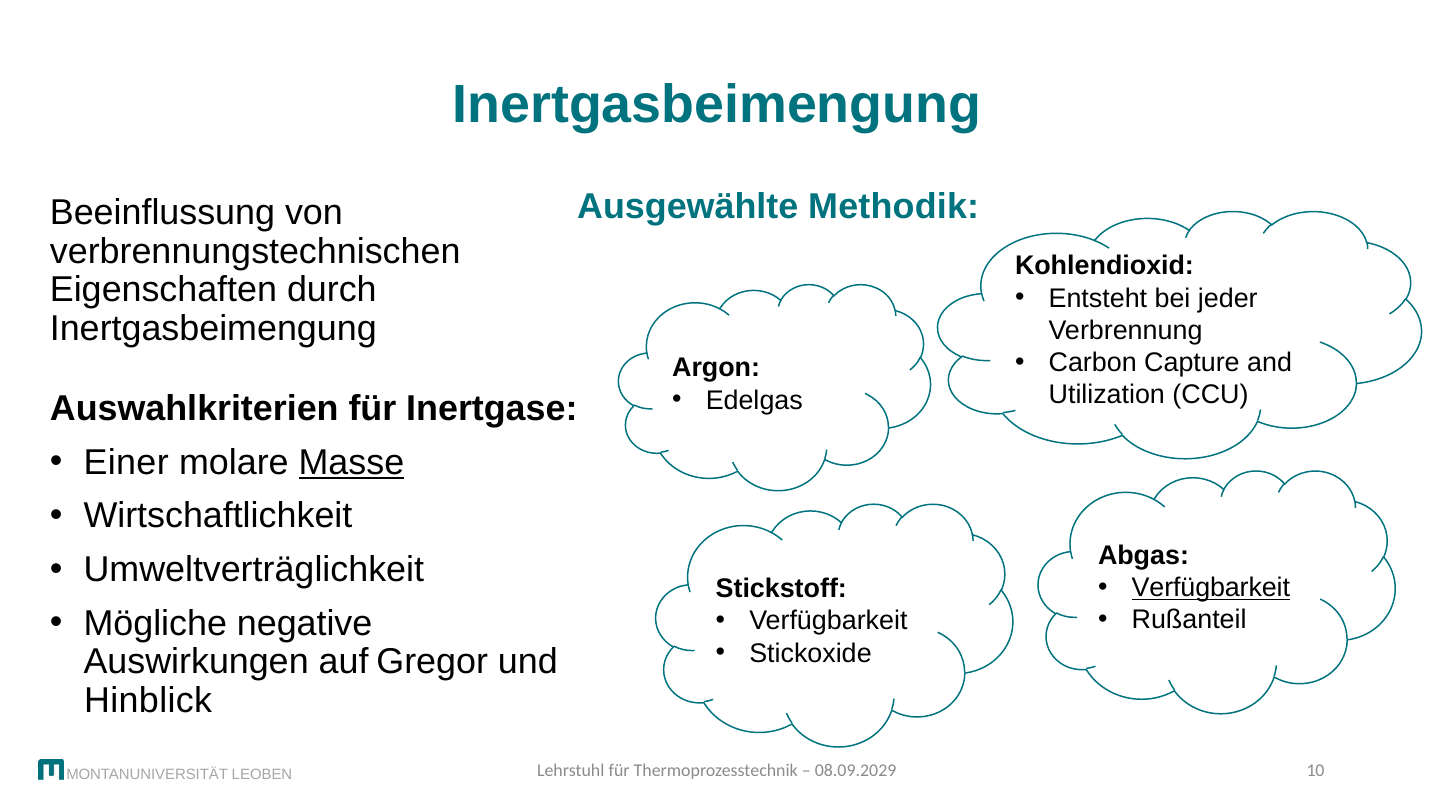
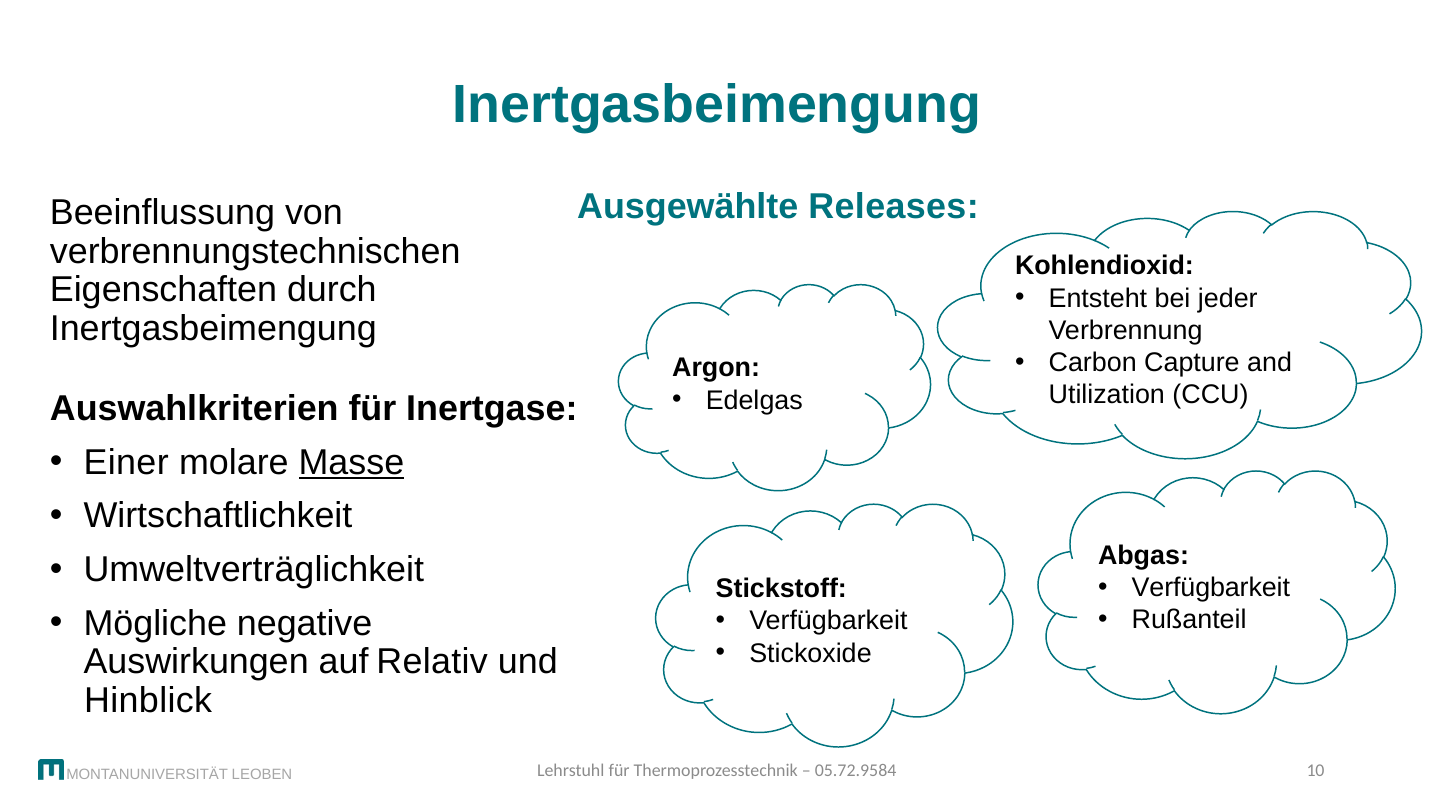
Methodik: Methodik -> Releases
Verfügbarkeit at (1211, 588) underline: present -> none
Gregor: Gregor -> Relativ
08.09.2029: 08.09.2029 -> 05.72.9584
